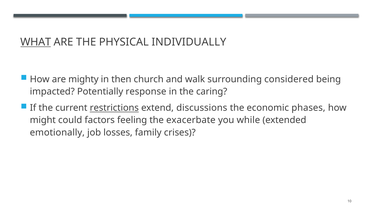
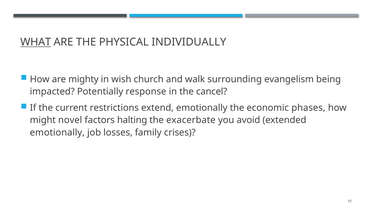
then: then -> wish
considered: considered -> evangelism
caring: caring -> cancel
restrictions underline: present -> none
extend discussions: discussions -> emotionally
could: could -> novel
feeling: feeling -> halting
while: while -> avoid
